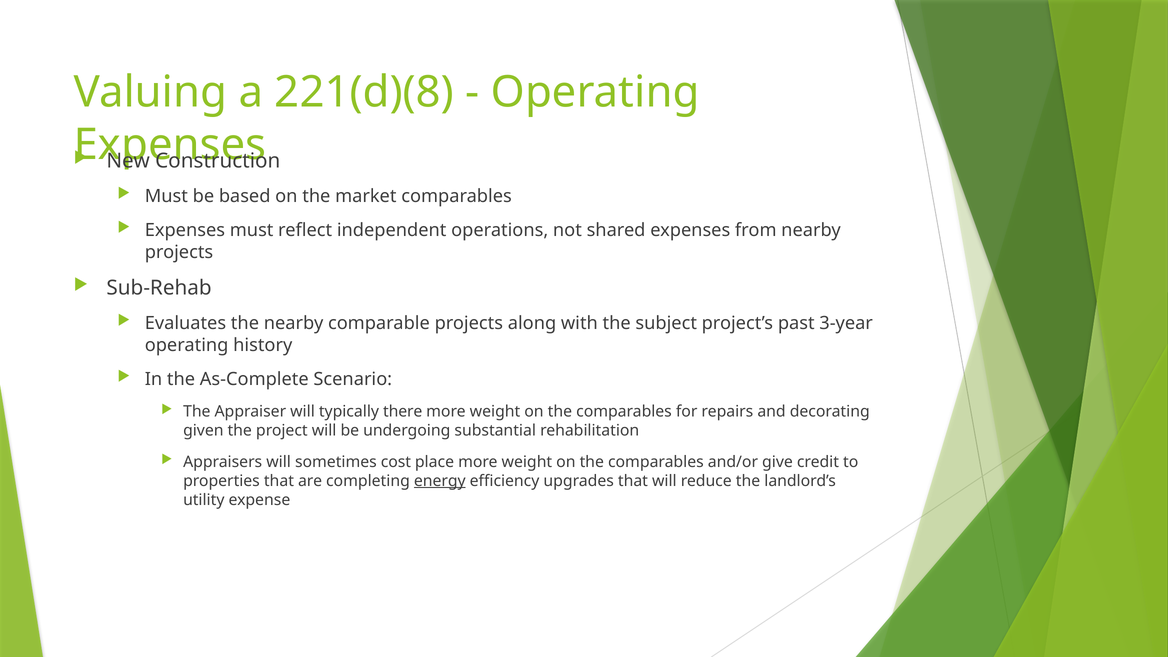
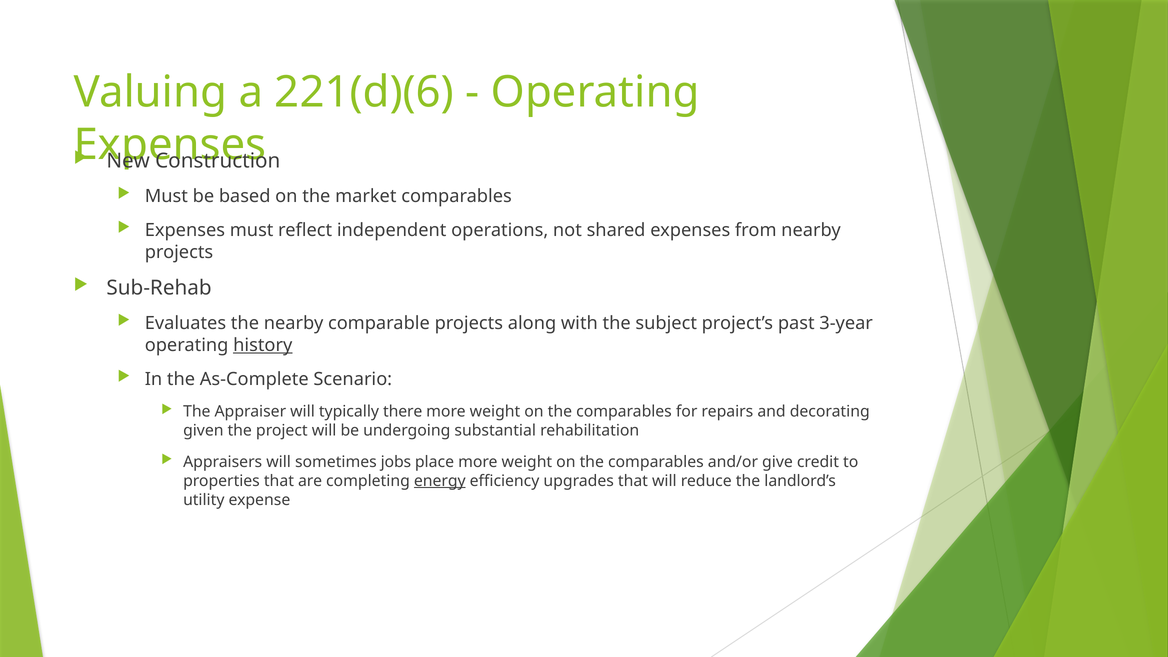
221(d)(8: 221(d)(8 -> 221(d)(6
history underline: none -> present
cost: cost -> jobs
